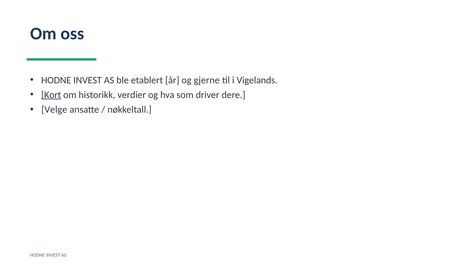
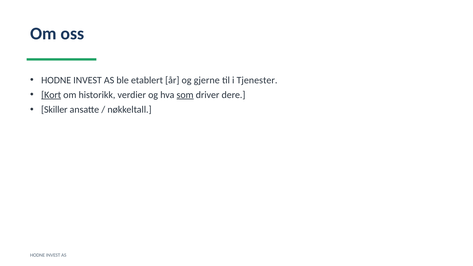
Vigelands: Vigelands -> Tjenester
som underline: none -> present
Velge: Velge -> Skiller
